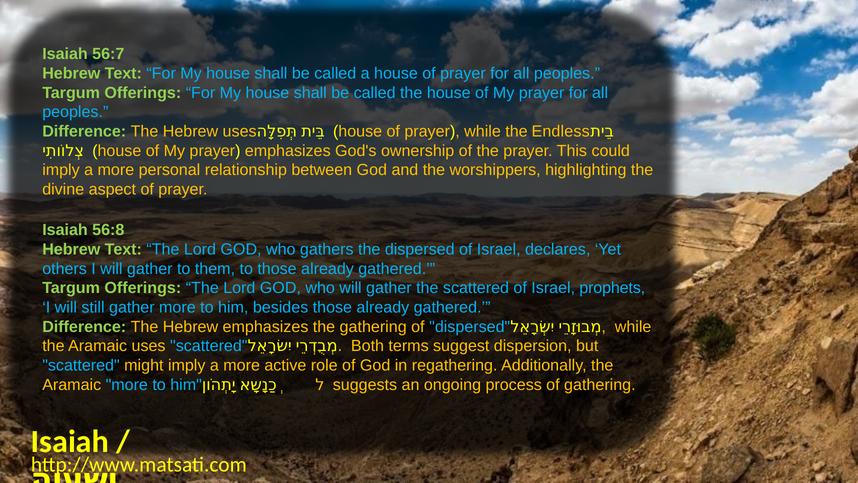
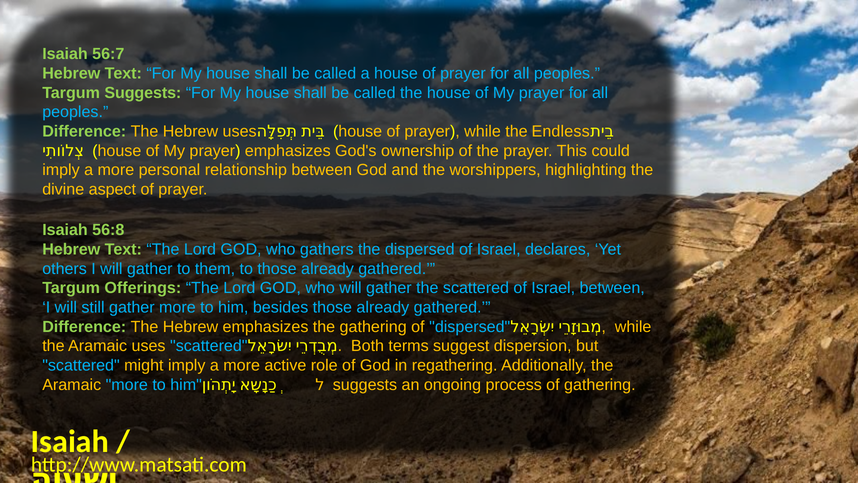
Offerings at (143, 93): Offerings -> Suggests
Israel prophets: prophets -> between
